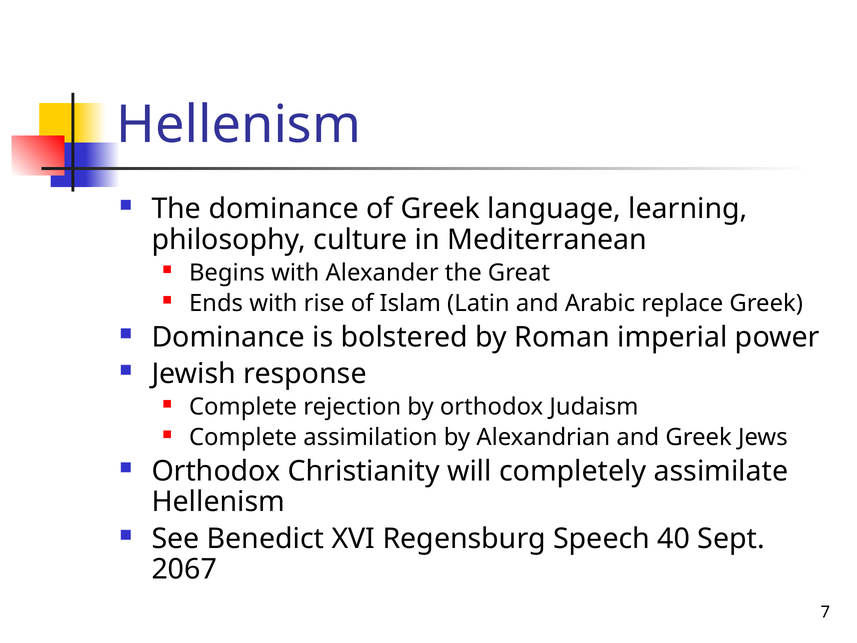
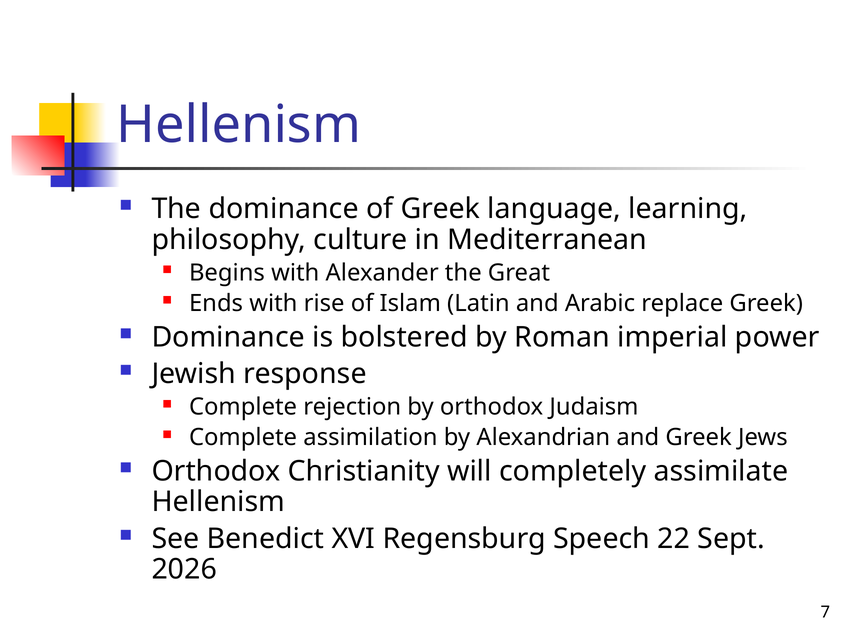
40: 40 -> 22
2067: 2067 -> 2026
